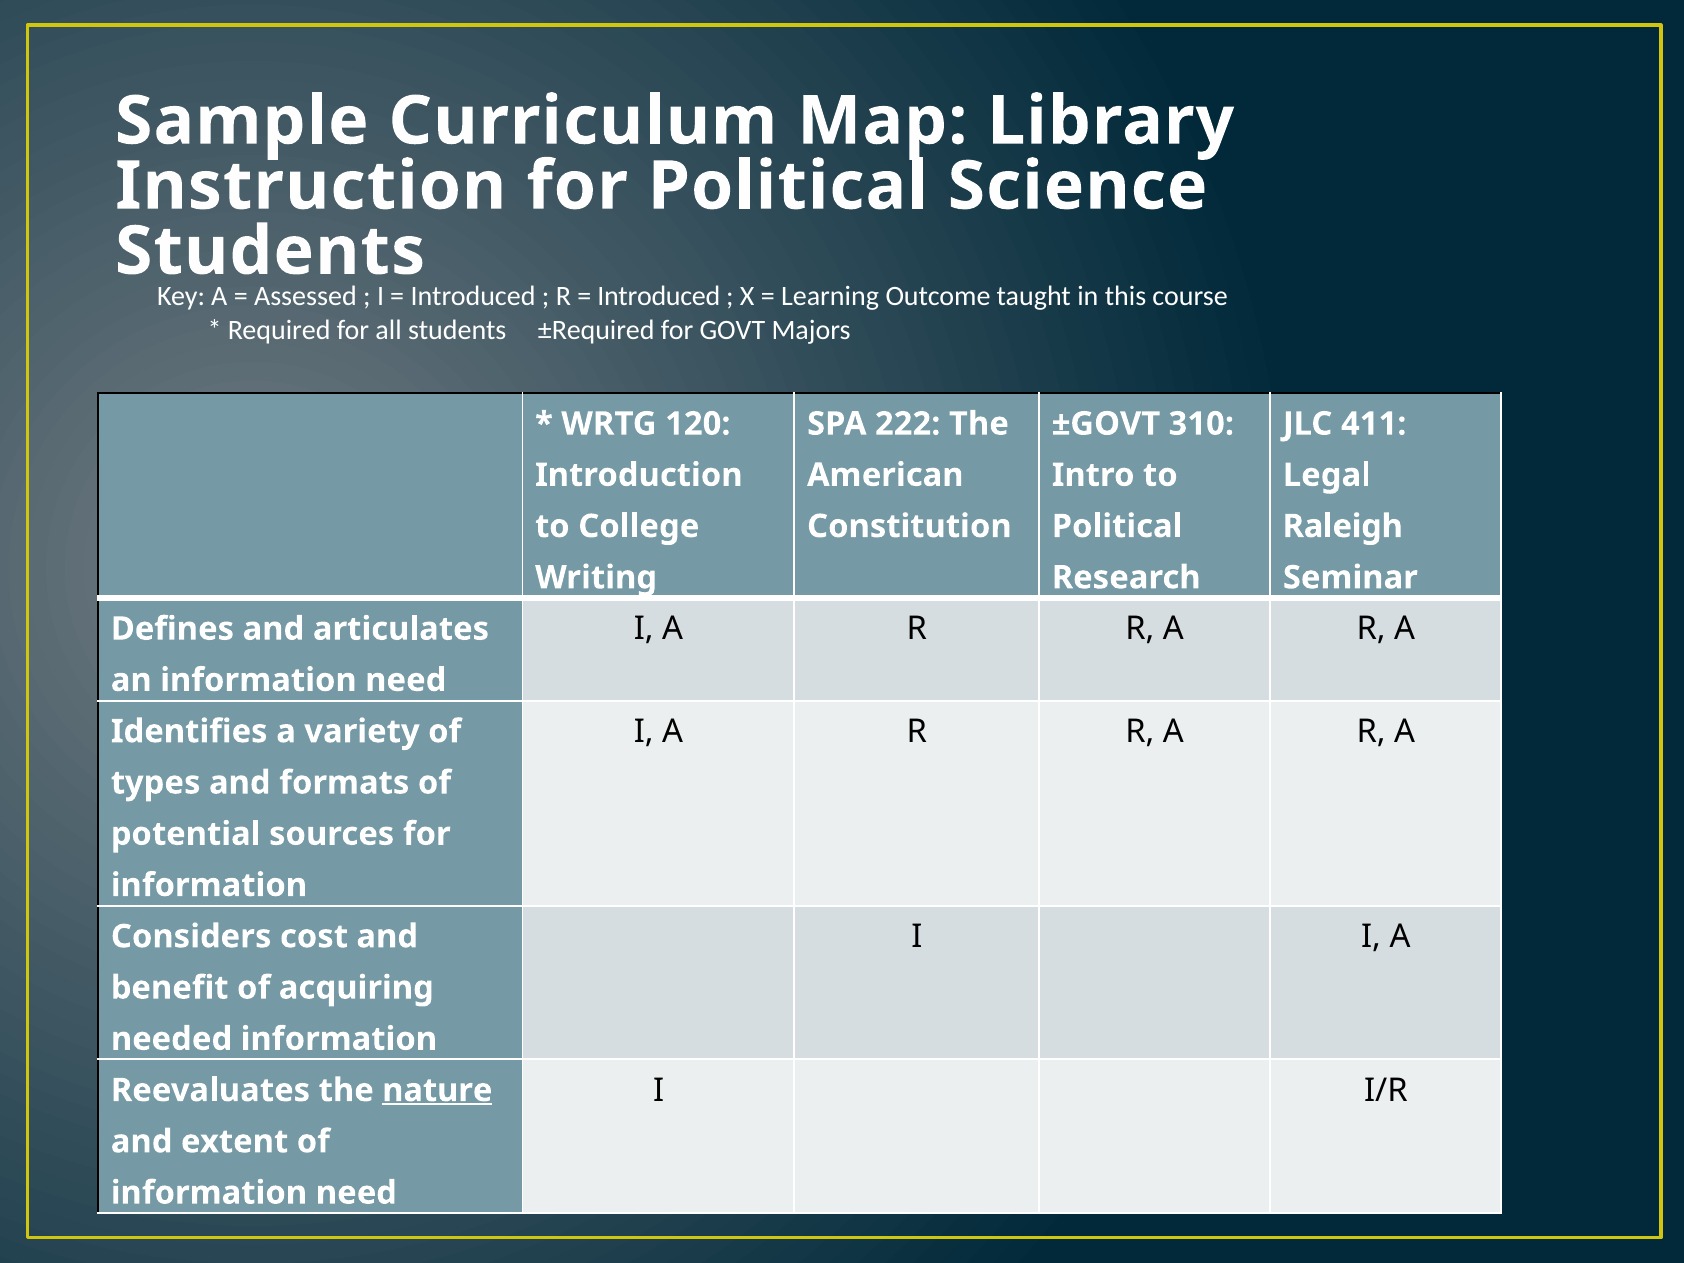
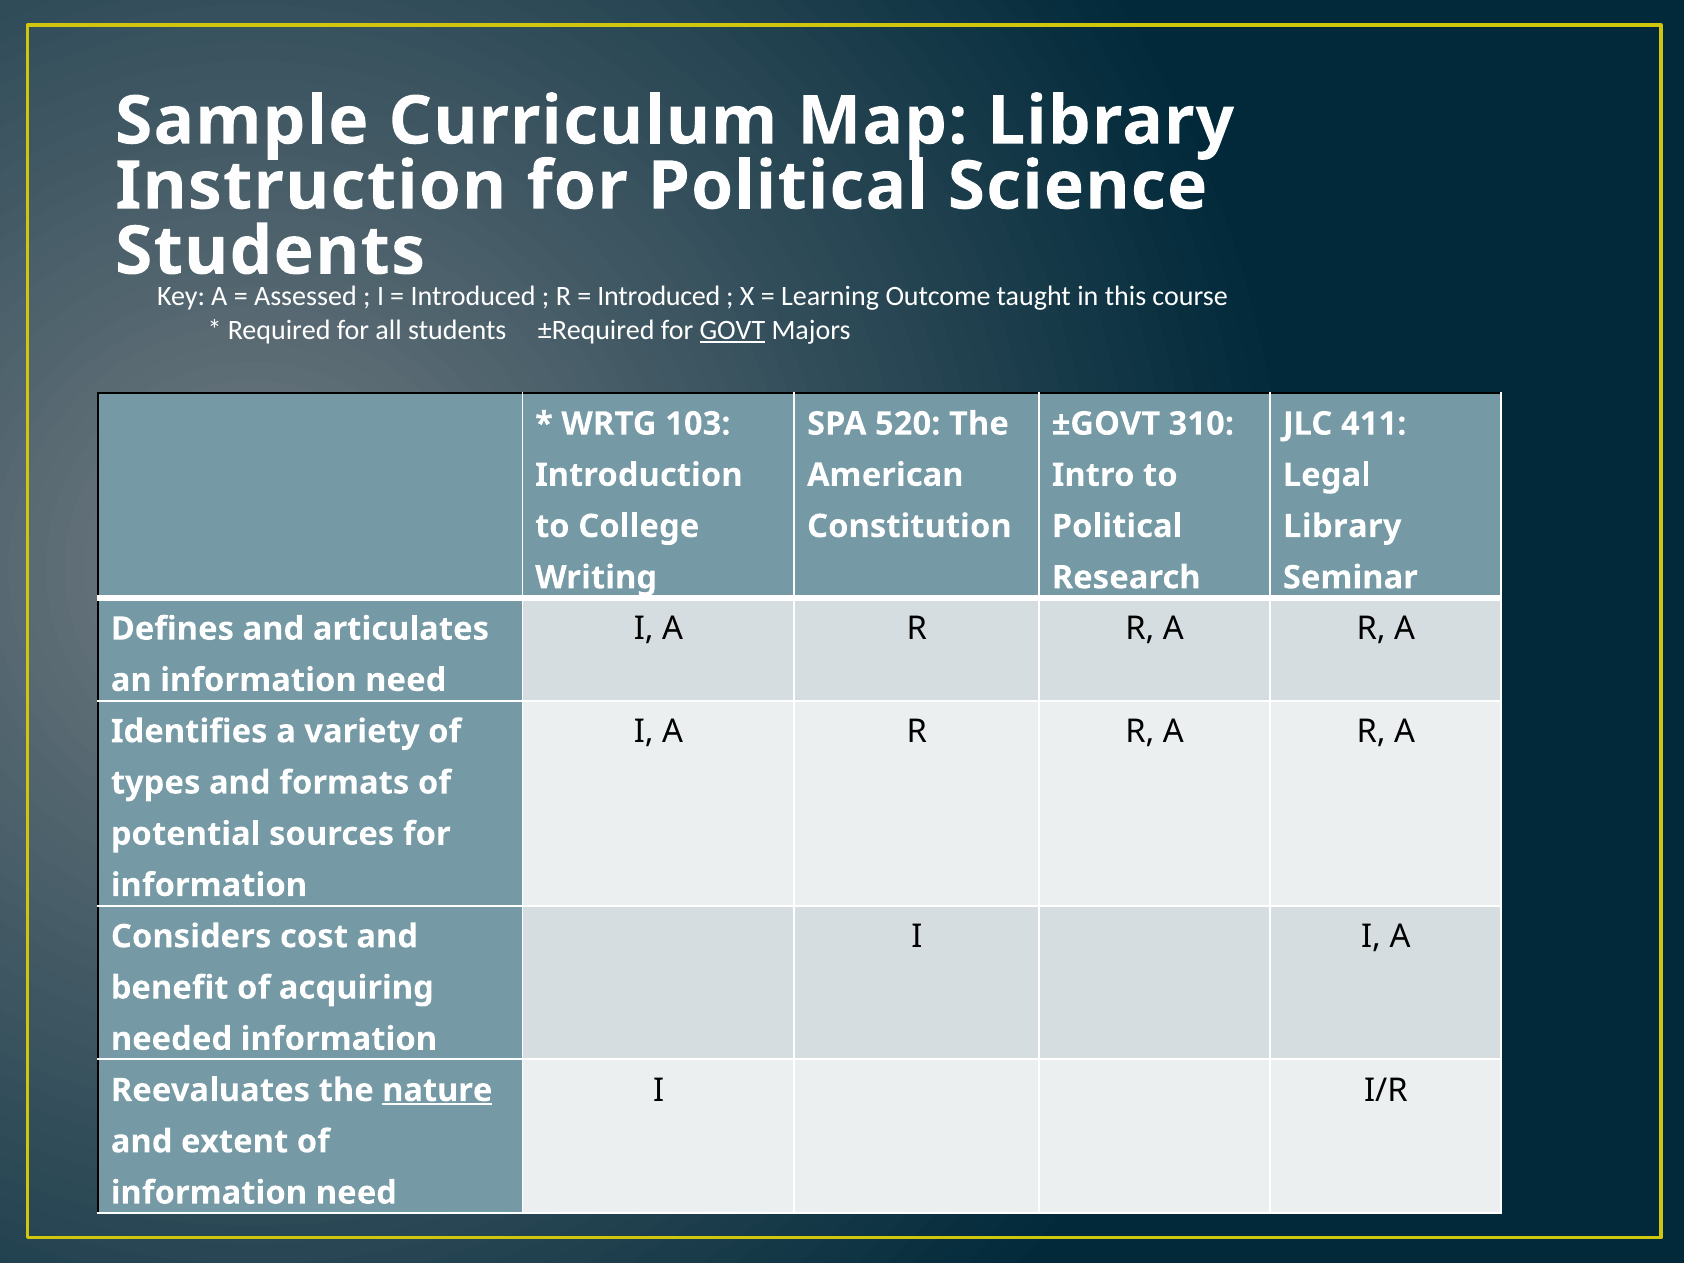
GOVT underline: none -> present
120: 120 -> 103
222: 222 -> 520
Raleigh at (1343, 526): Raleigh -> Library
